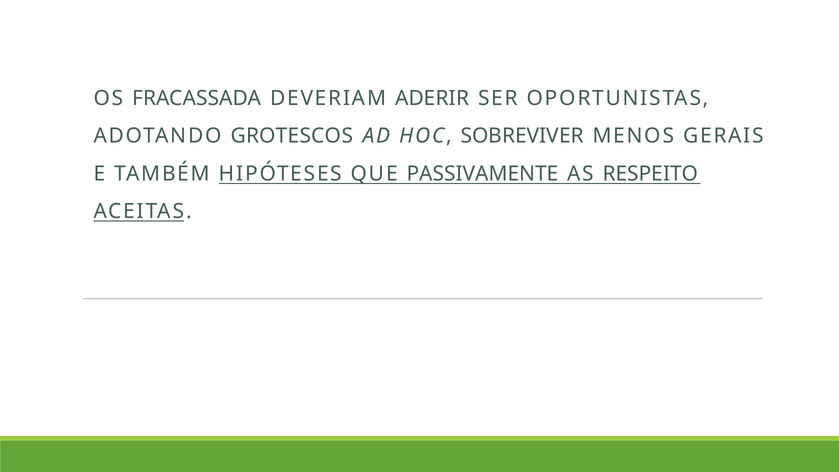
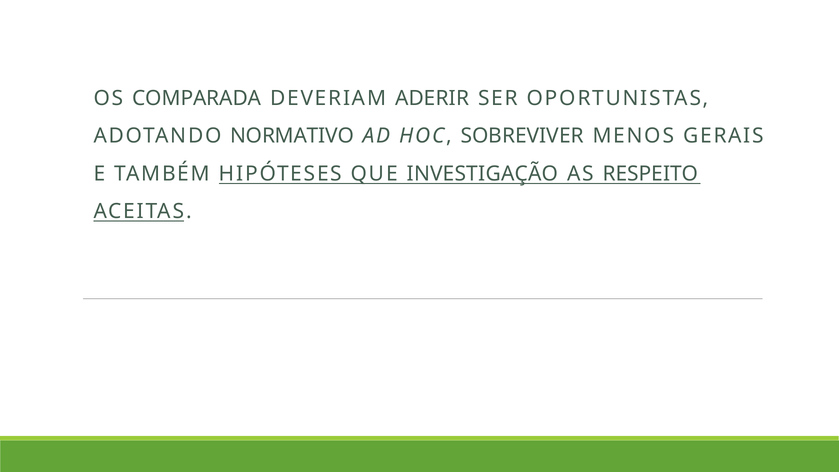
FRACASSADA: FRACASSADA -> COMPARADA
GROTESCOS: GROTESCOS -> NORMATIVO
PASSIVAMENTE: PASSIVAMENTE -> INVESTIGAÇÃO
